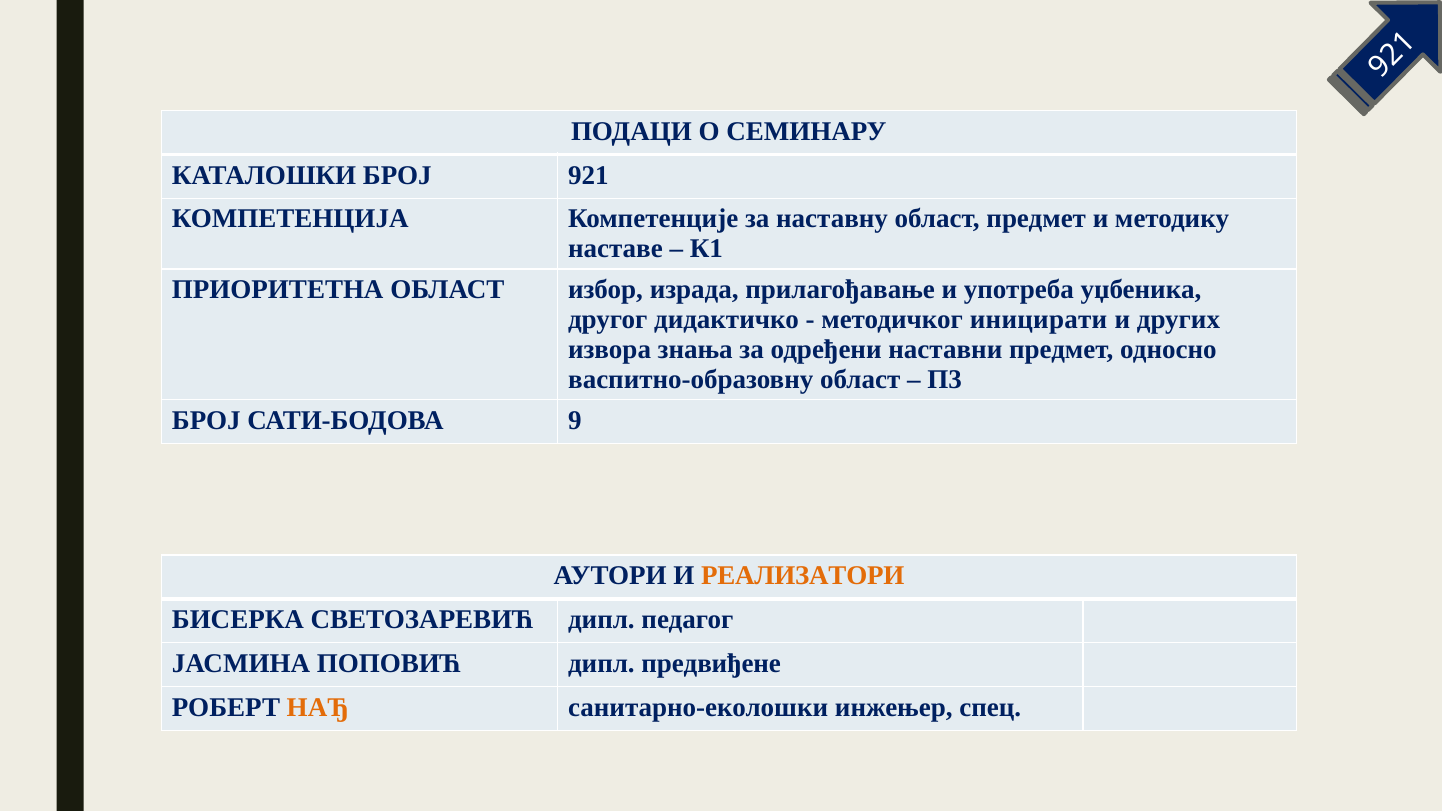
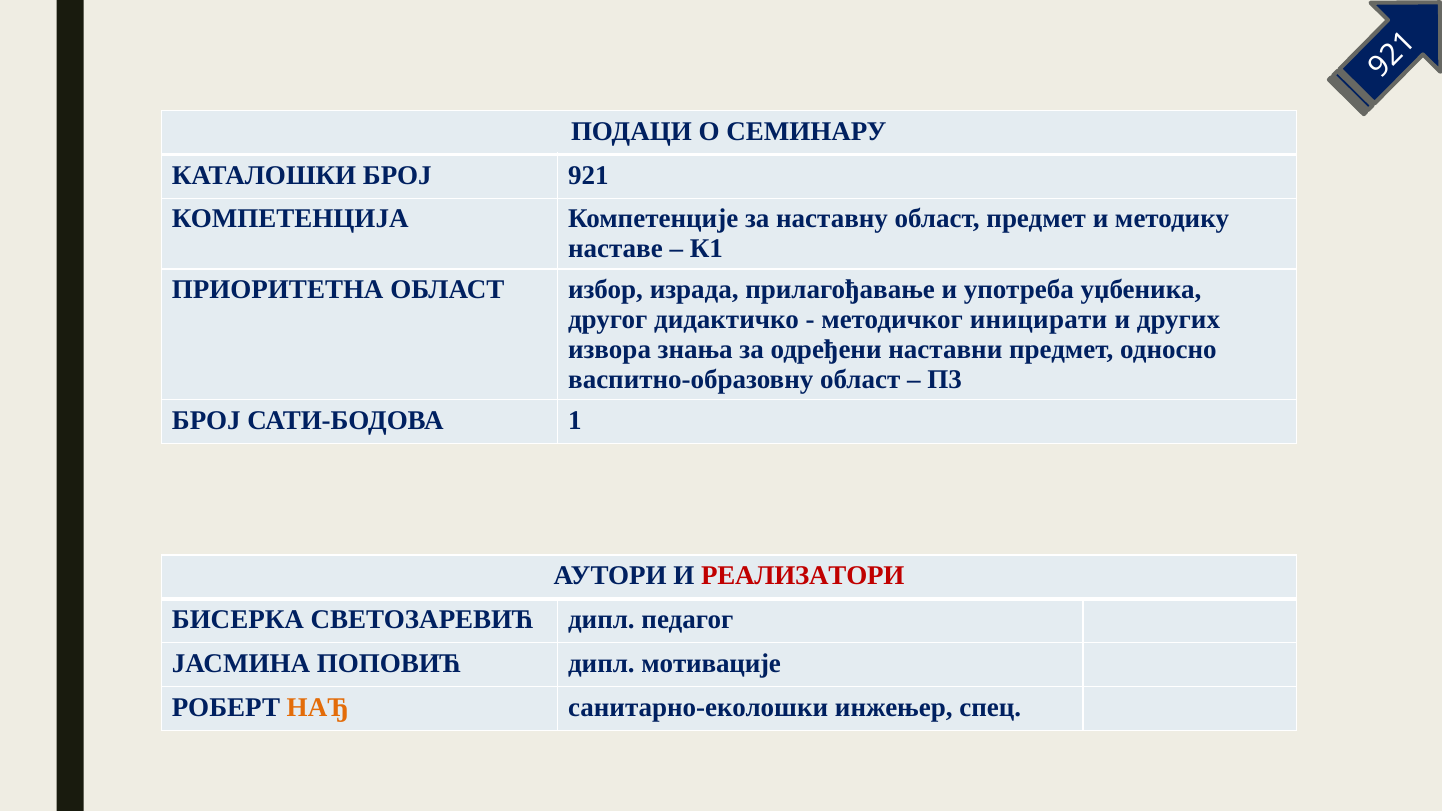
САТИ-БОДОВА 9: 9 -> 1
РЕАЛИЗАТОРИ colour: orange -> red
предвиђене: предвиђене -> мотивације
